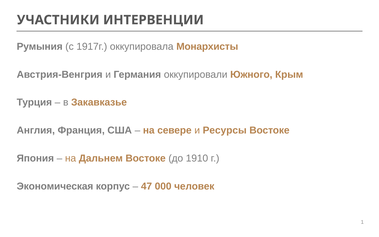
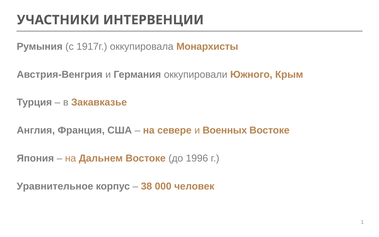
Ресурсы: Ресурсы -> Военных
1910: 1910 -> 1996
Экономическая: Экономическая -> Уравнительное
47: 47 -> 38
